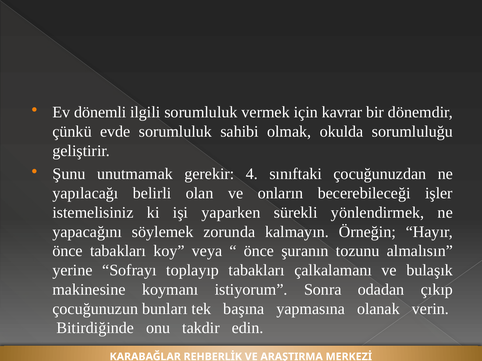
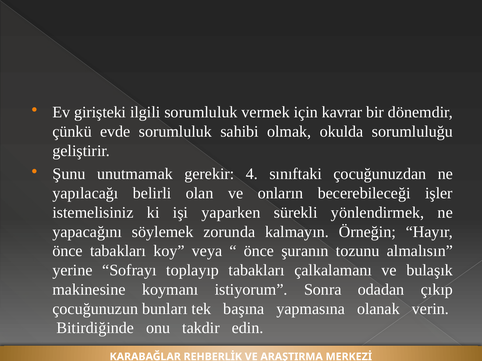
dönemli: dönemli -> girişteki
